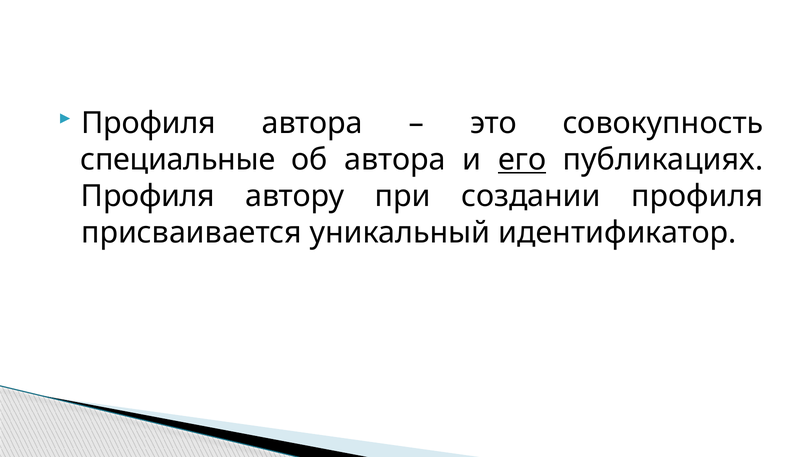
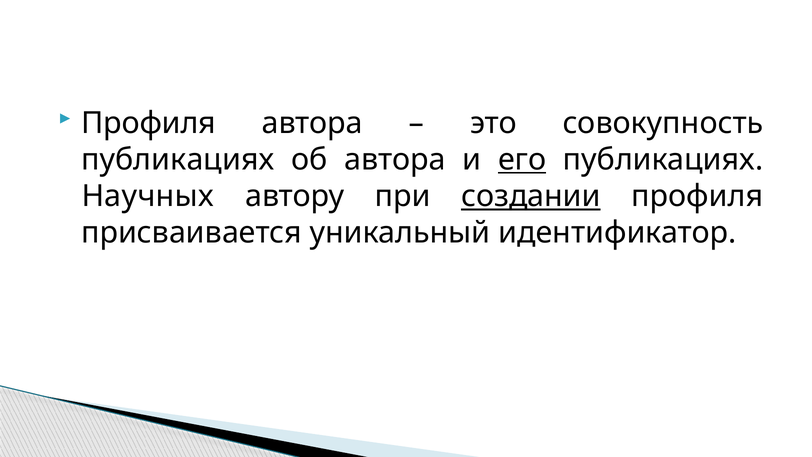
специальные at (178, 160): специальные -> публикациях
Профиля at (148, 196): Профиля -> Научных
создании underline: none -> present
